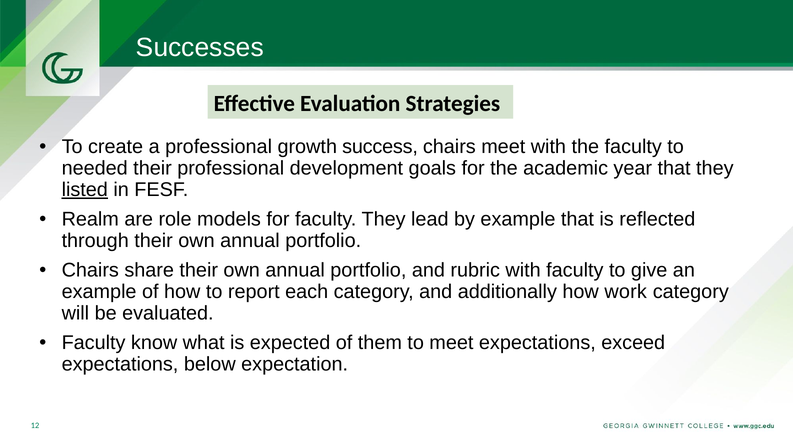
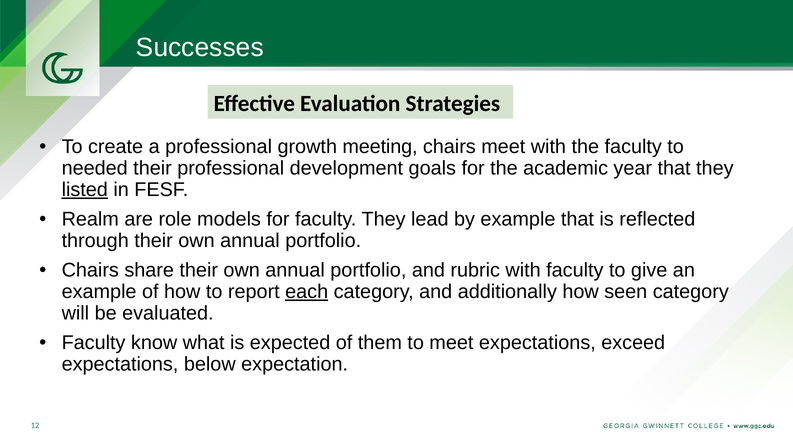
success: success -> meeting
each underline: none -> present
work: work -> seen
